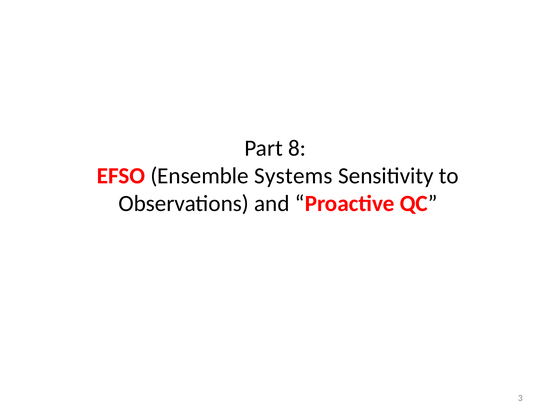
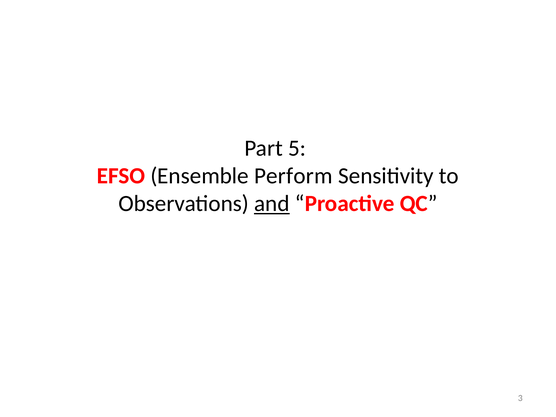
8: 8 -> 5
Systems: Systems -> Perform
and underline: none -> present
